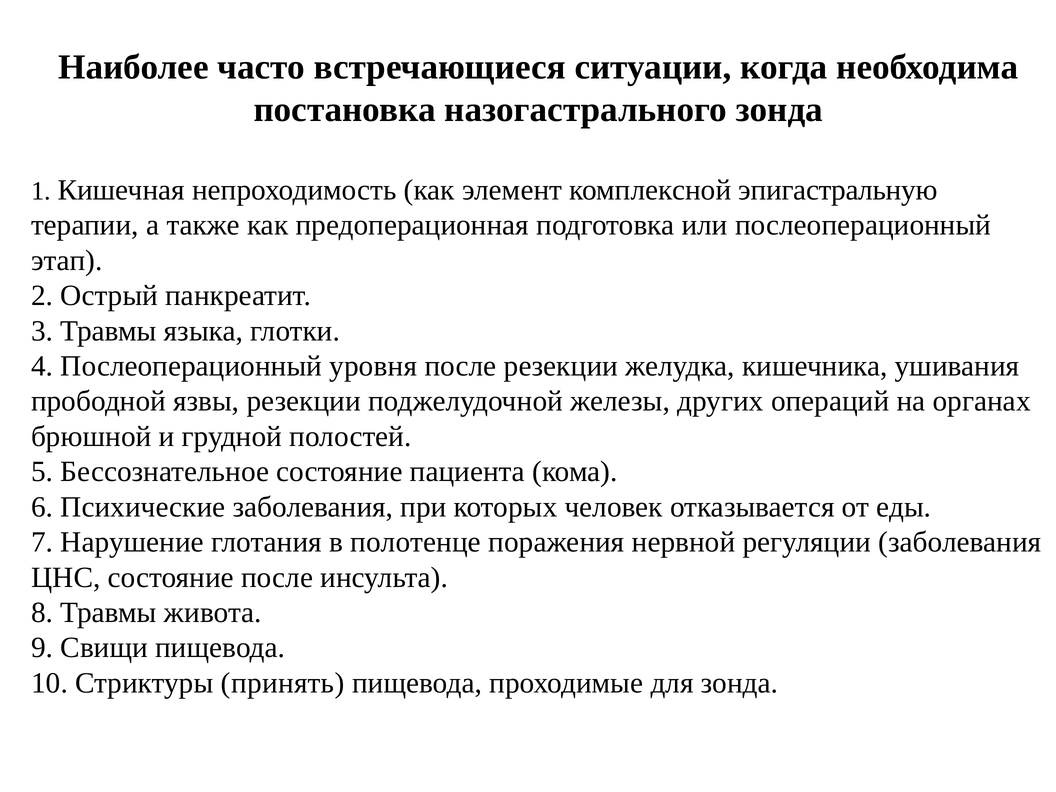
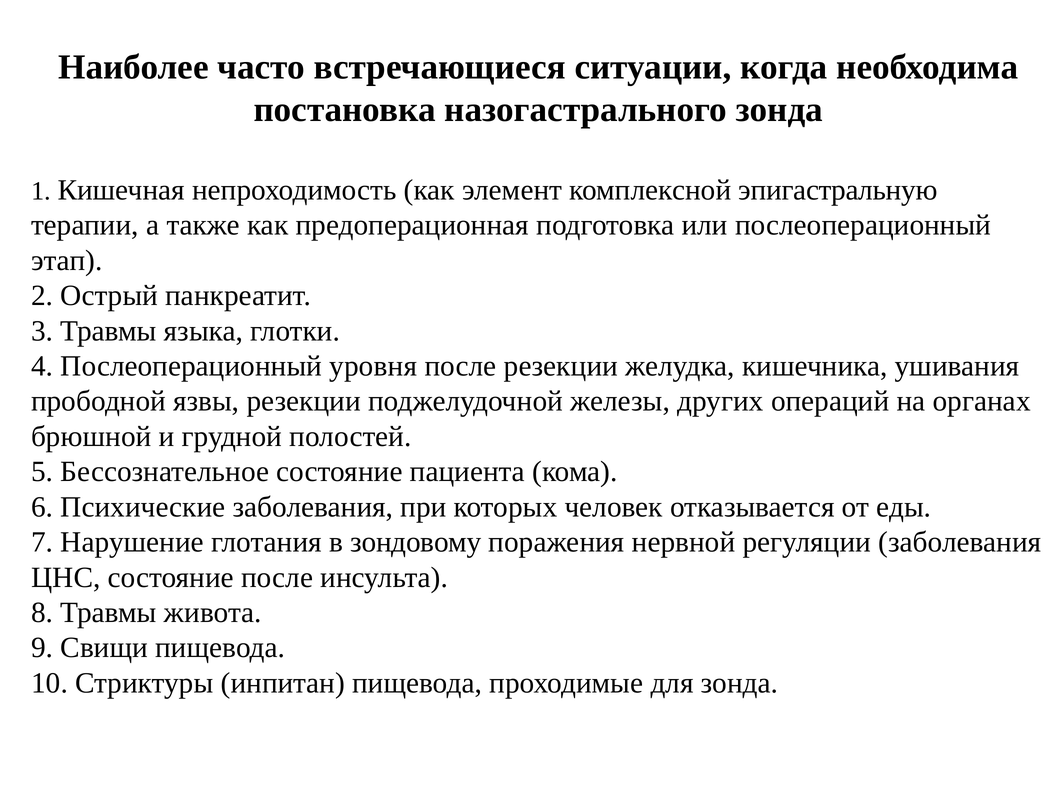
полотенце: полотенце -> зондовому
принять: принять -> инпитан
